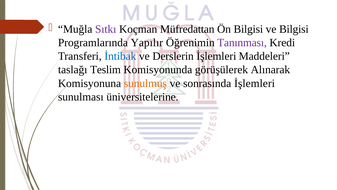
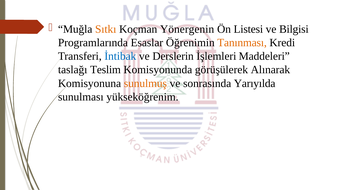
Sıtkı colour: purple -> orange
Müfredattan: Müfredattan -> Yönergenin
Ön Bilgisi: Bilgisi -> Listesi
Yapılır: Yapılır -> Esaslar
Tanınması colour: purple -> orange
sonrasında İşlemleri: İşlemleri -> Yarıyılda
üniversitelerine: üniversitelerine -> yükseköğrenim
